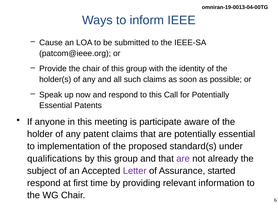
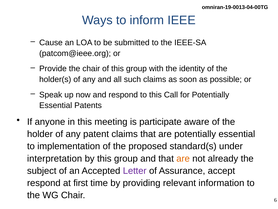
qualifications: qualifications -> interpretation
are at (183, 158) colour: purple -> orange
started: started -> accept
